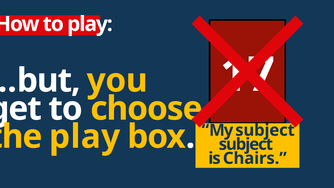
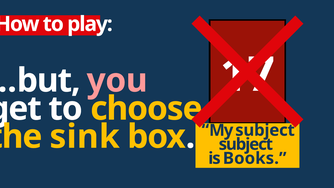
you colour: yellow -> pink
play at (85, 137): play -> sink
Chairs: Chairs -> Books
